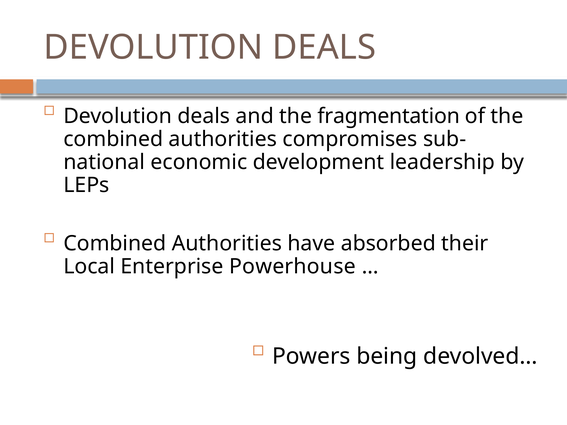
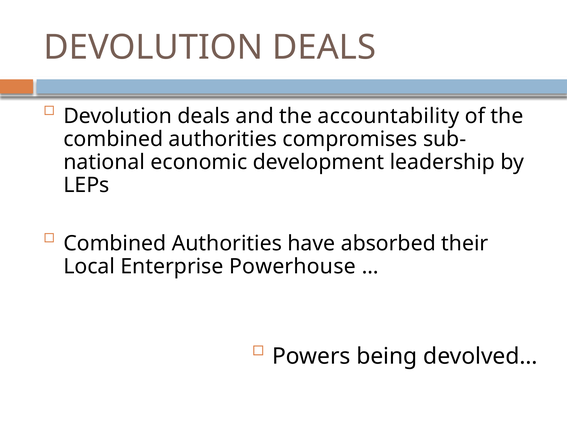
fragmentation: fragmentation -> accountability
